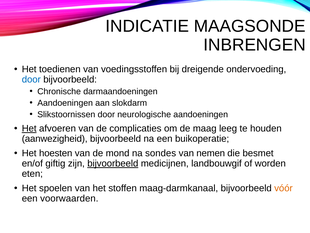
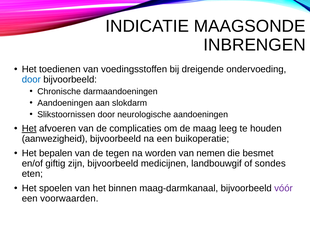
hoesten: hoesten -> bepalen
mond: mond -> tegen
sondes: sondes -> worden
bijvoorbeeld at (113, 163) underline: present -> none
worden: worden -> sondes
stoffen: stoffen -> binnen
vóór colour: orange -> purple
